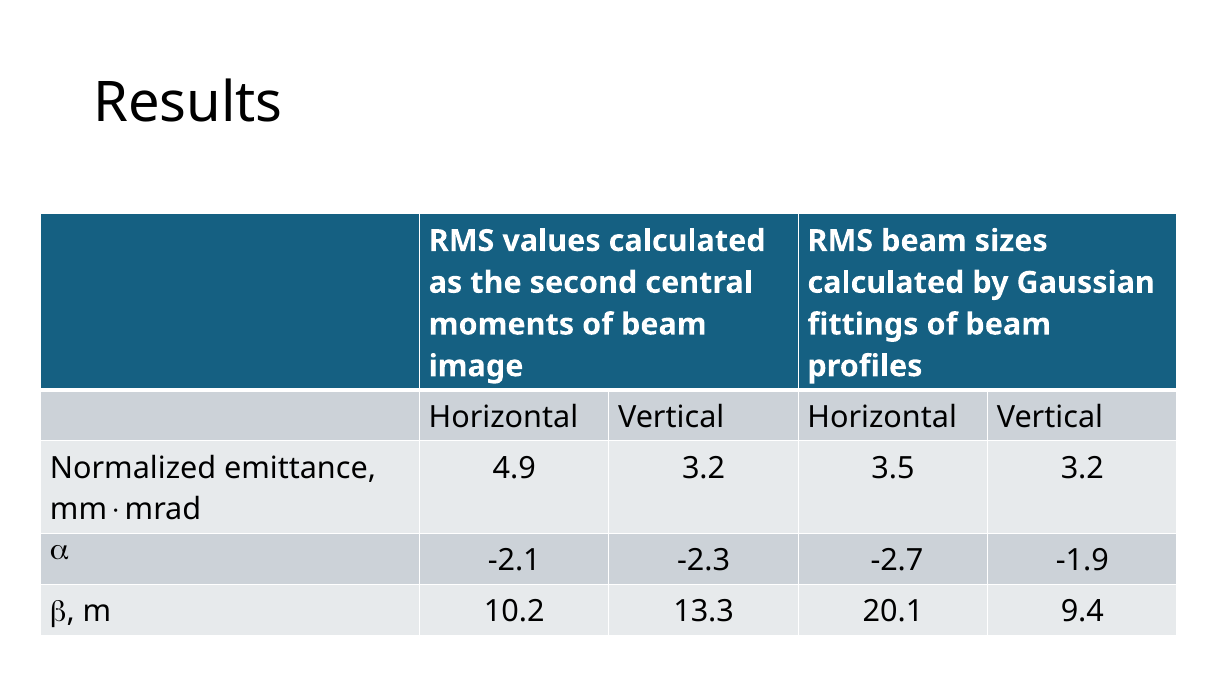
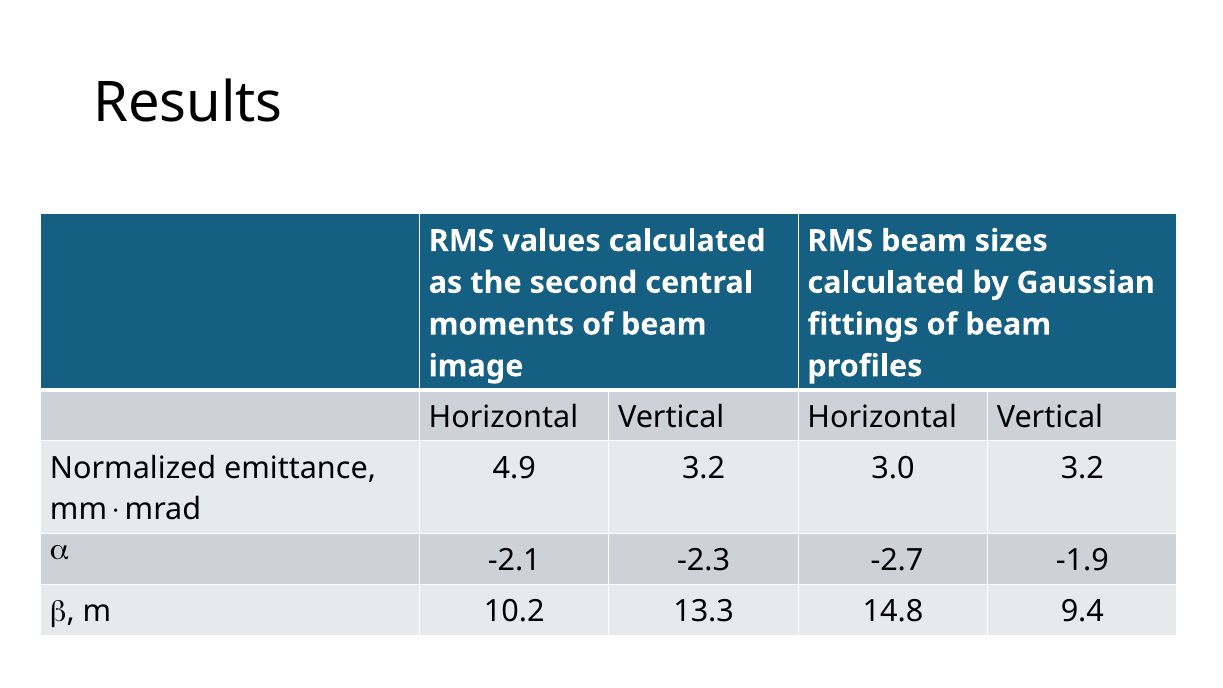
3.5: 3.5 -> 3.0
20.1: 20.1 -> 14.8
